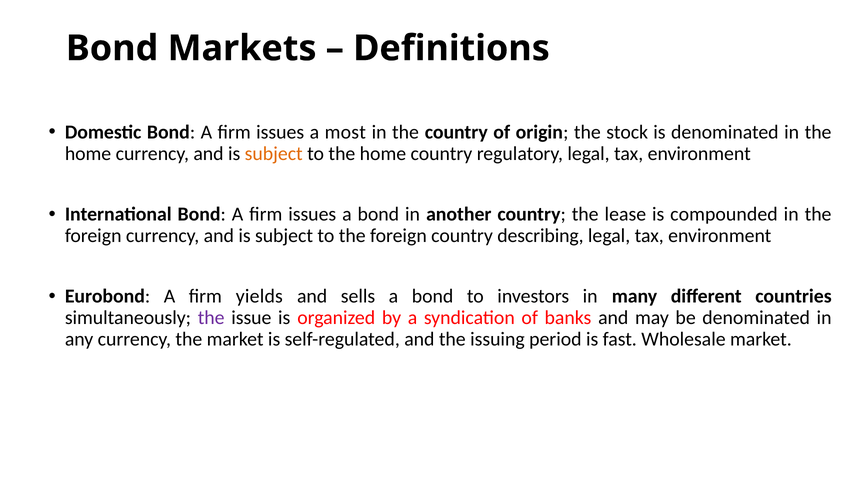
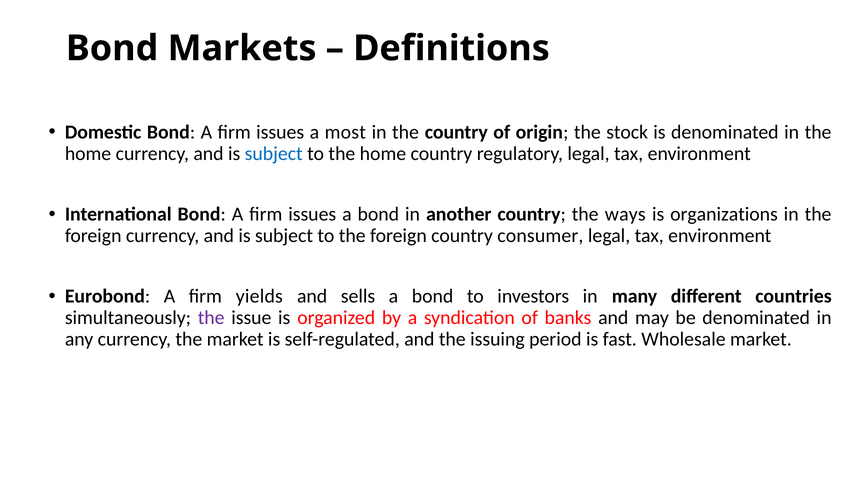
subject at (274, 154) colour: orange -> blue
lease: lease -> ways
compounded: compounded -> organizations
describing: describing -> consumer
